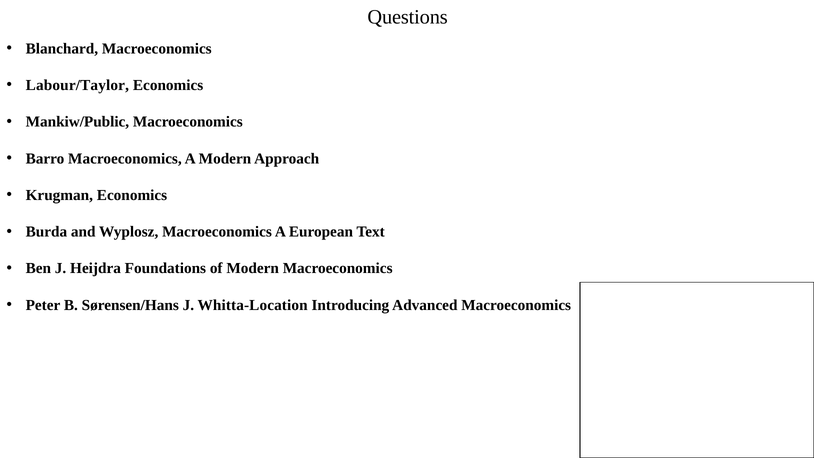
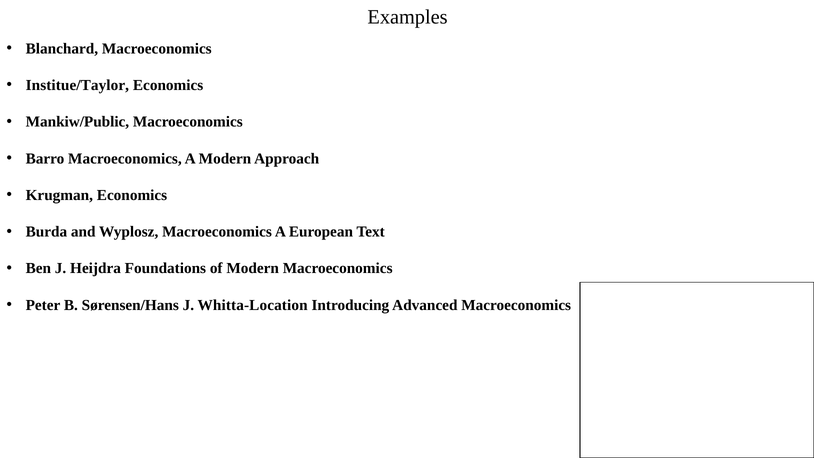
Questions: Questions -> Examples
Labour/Taylor: Labour/Taylor -> Institue/Taylor
